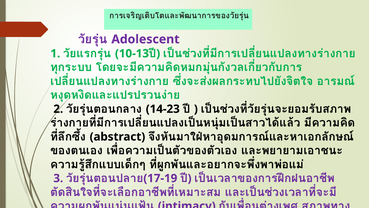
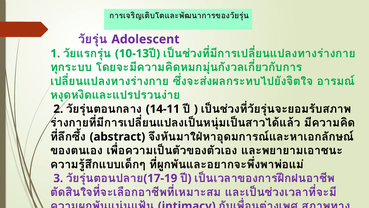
14-23: 14-23 -> 14-11
